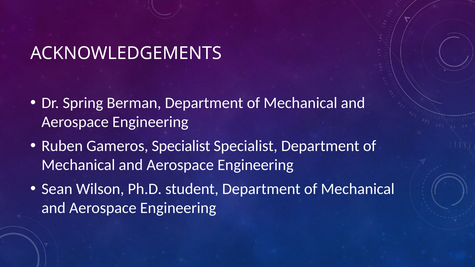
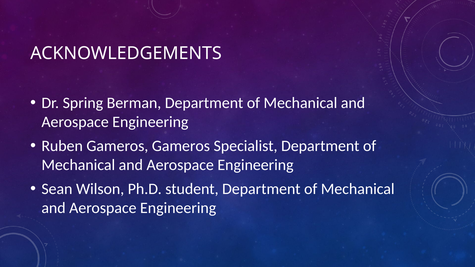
Gameros Specialist: Specialist -> Gameros
